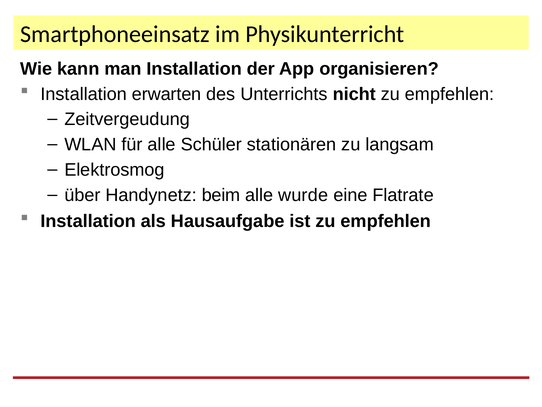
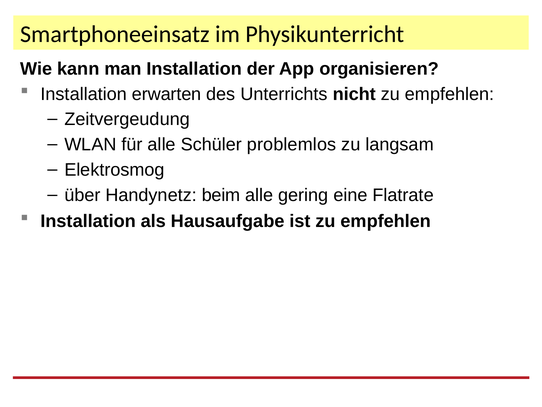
stationären: stationären -> problemlos
wurde: wurde -> gering
